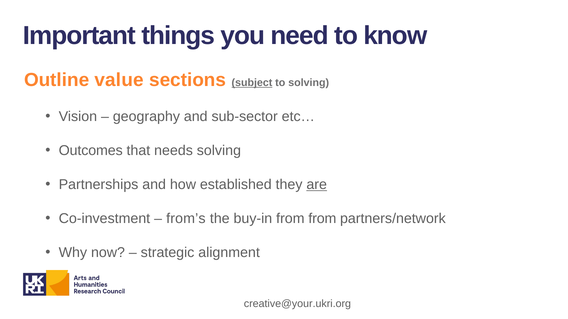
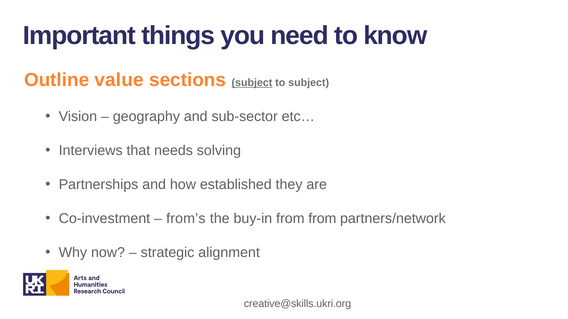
to solving: solving -> subject
Outcomes: Outcomes -> Interviews
are underline: present -> none
creative@your.ukri.org: creative@your.ukri.org -> creative@skills.ukri.org
